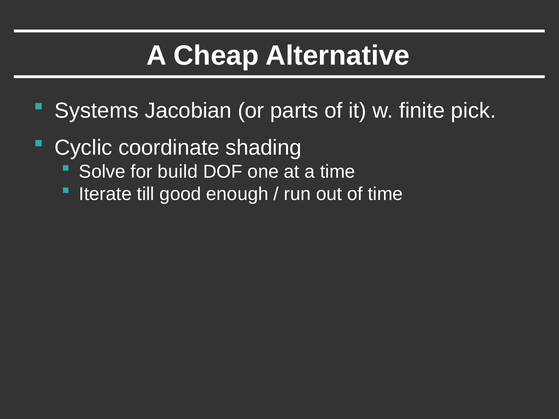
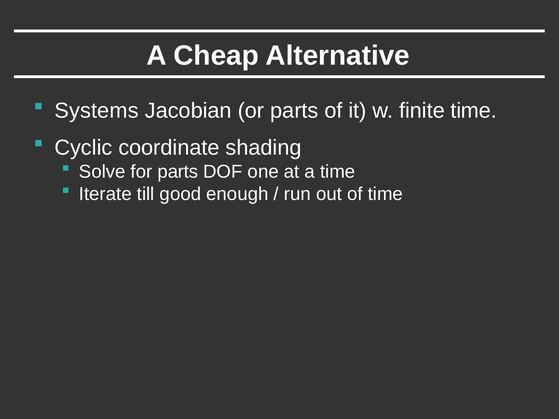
finite pick: pick -> time
for build: build -> parts
